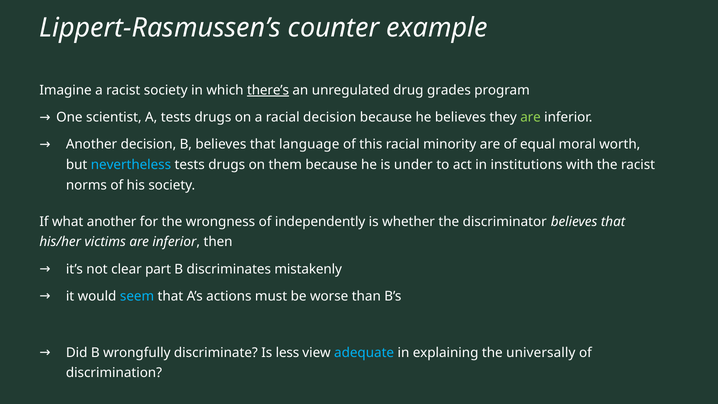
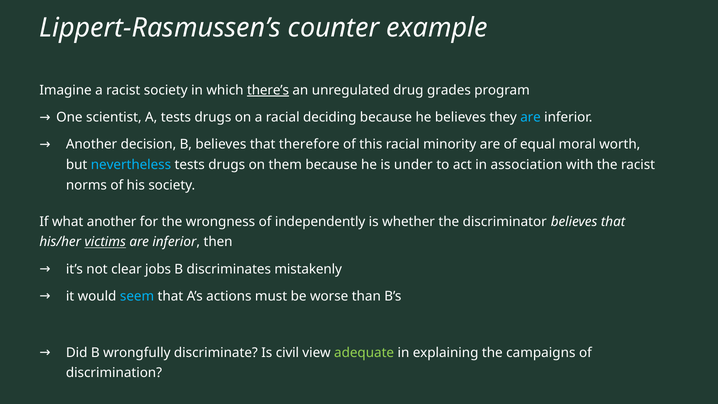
racial decision: decision -> deciding
are at (531, 117) colour: light green -> light blue
language: language -> therefore
institutions: institutions -> association
victims underline: none -> present
part: part -> jobs
less: less -> civil
adequate colour: light blue -> light green
universally: universally -> campaigns
